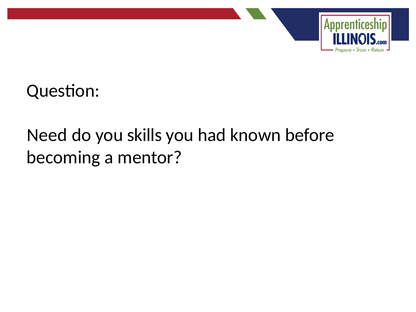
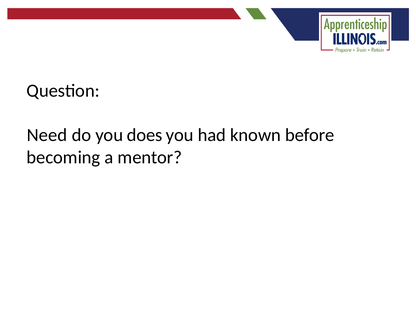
skills: skills -> does
